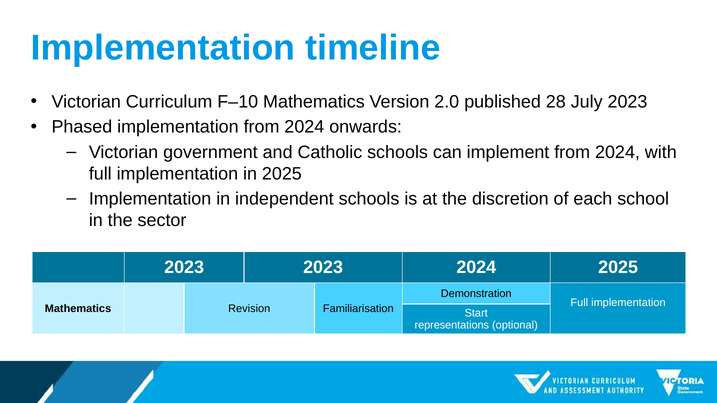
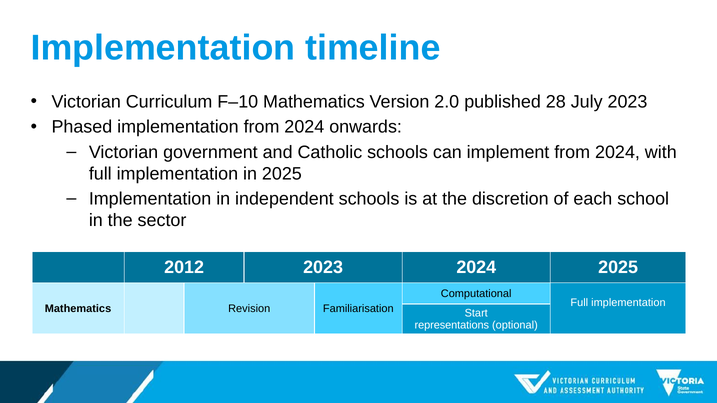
2023 at (184, 268): 2023 -> 2012
Demonstration: Demonstration -> Computational
